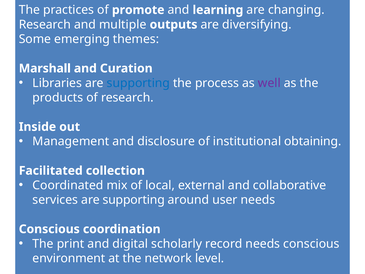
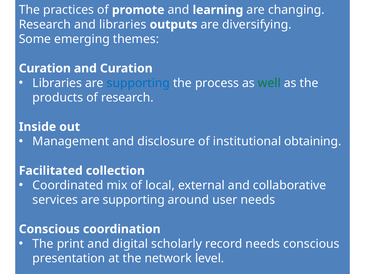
and multiple: multiple -> libraries
Marshall at (45, 68): Marshall -> Curation
well colour: purple -> green
environment: environment -> presentation
